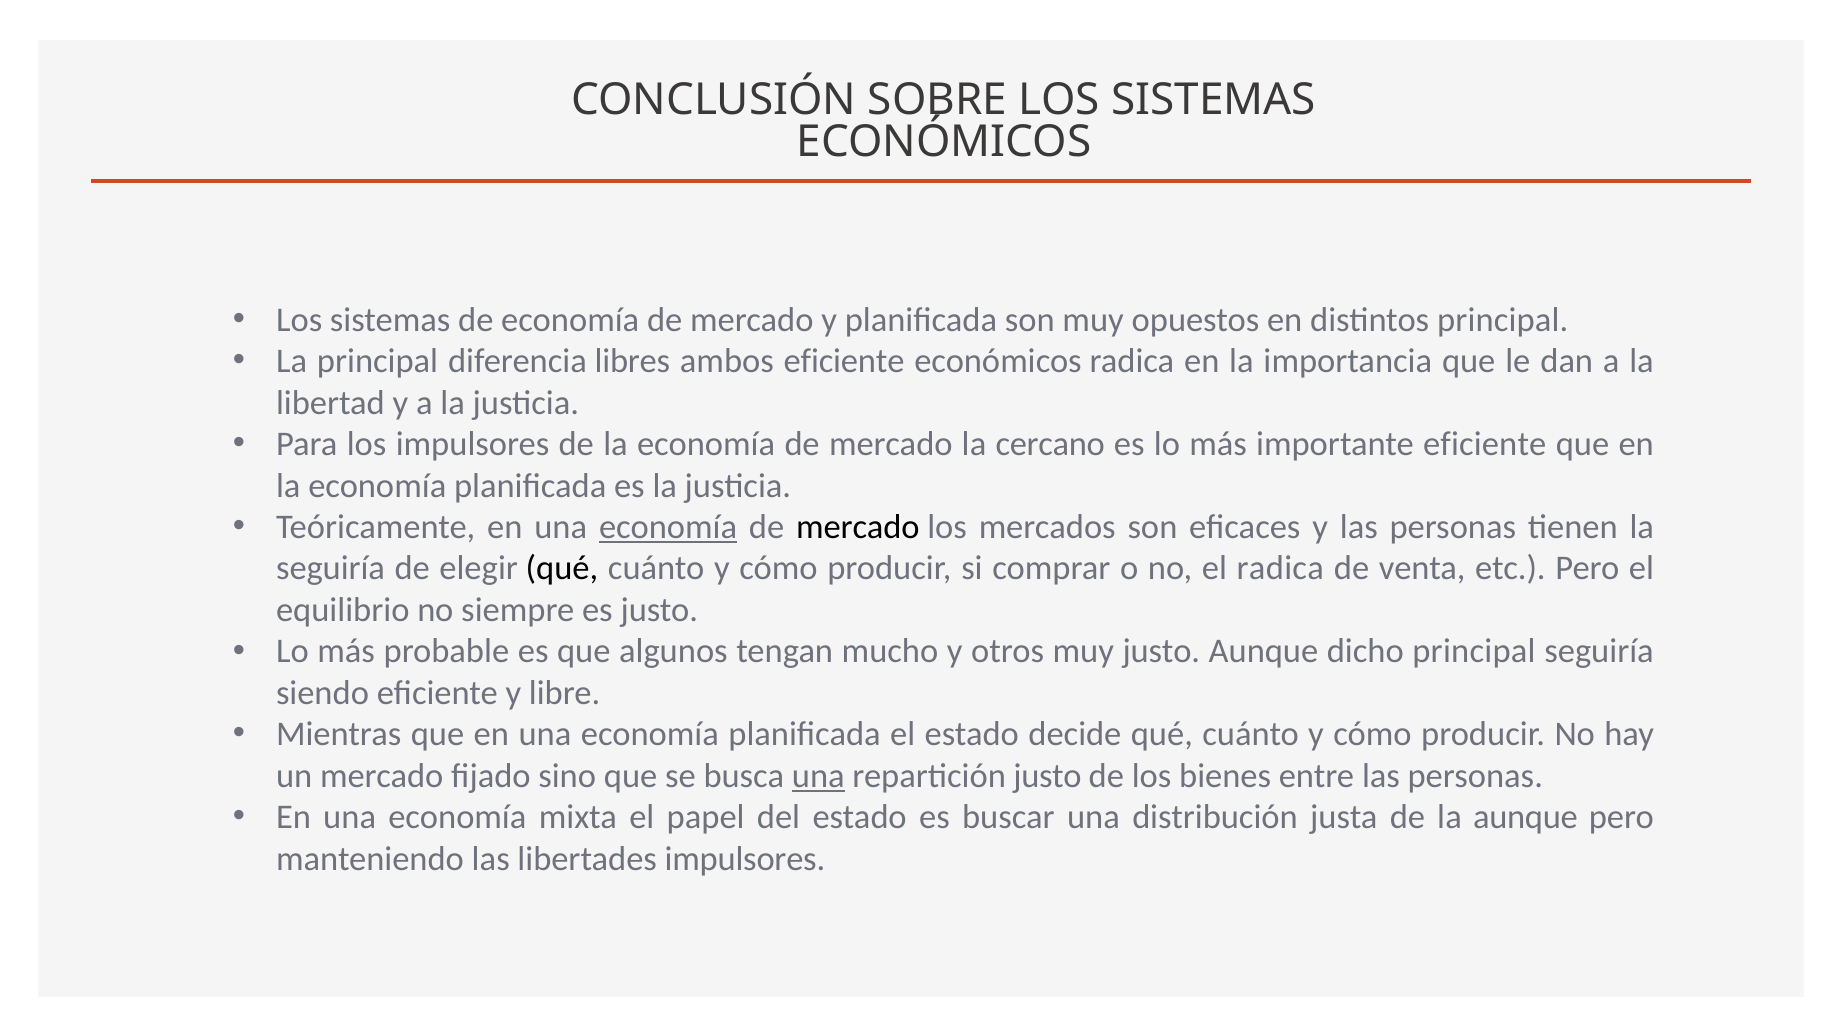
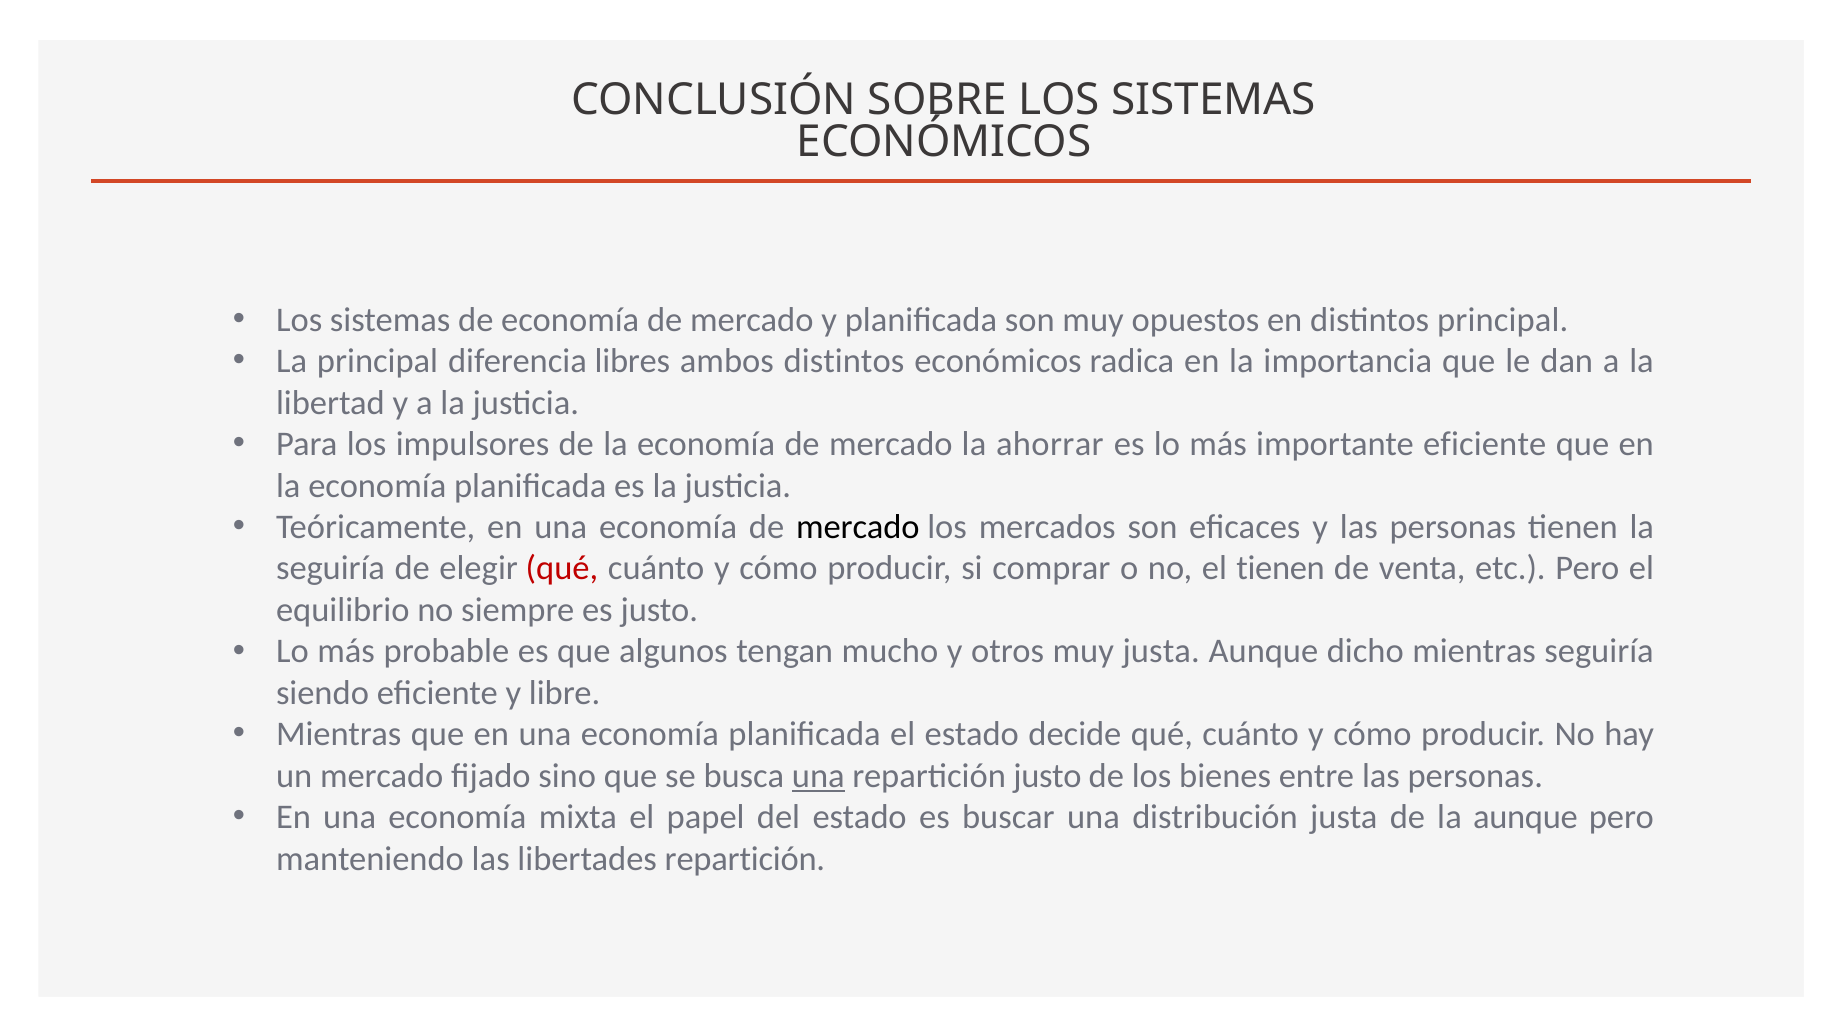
ambos eficiente: eficiente -> distintos
cercano: cercano -> ahorrar
economía at (668, 527) underline: present -> none
qué at (562, 569) colour: black -> red
el radica: radica -> tienen
muy justo: justo -> justa
dicho principal: principal -> mientras
libertades impulsores: impulsores -> repartición
